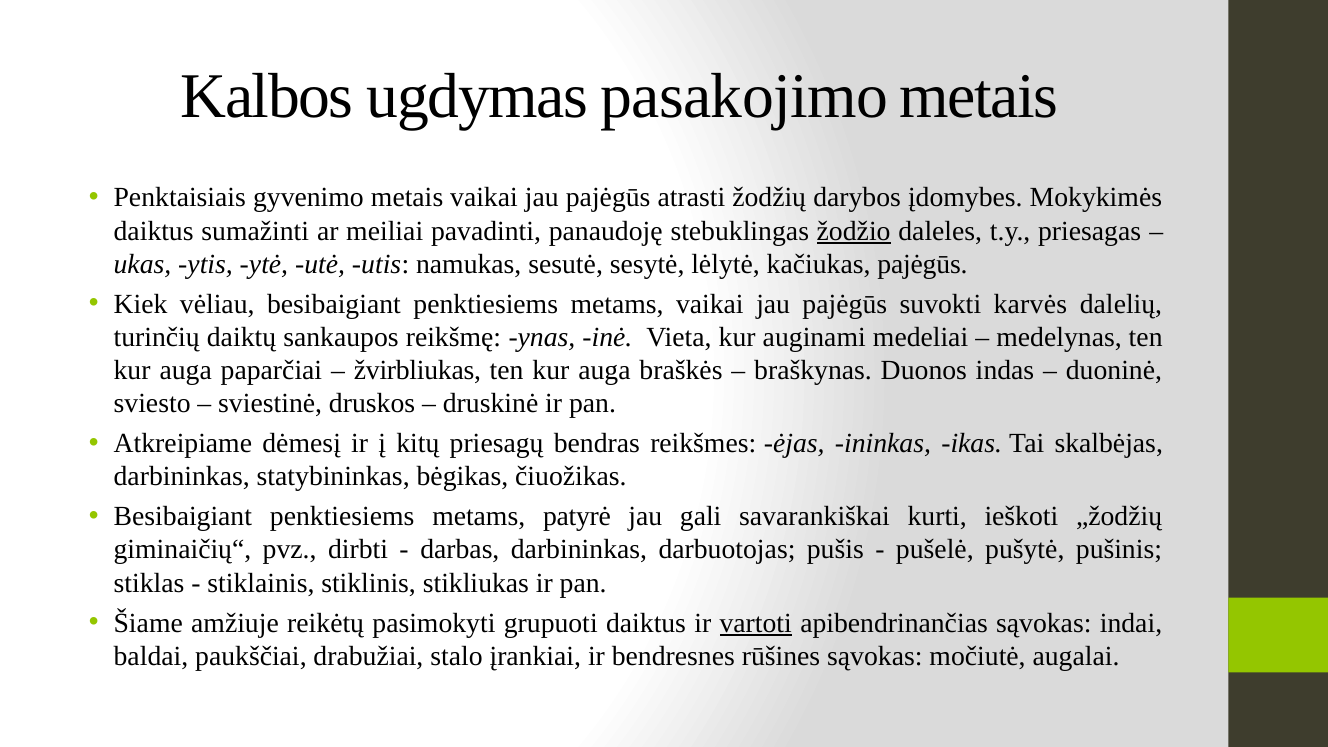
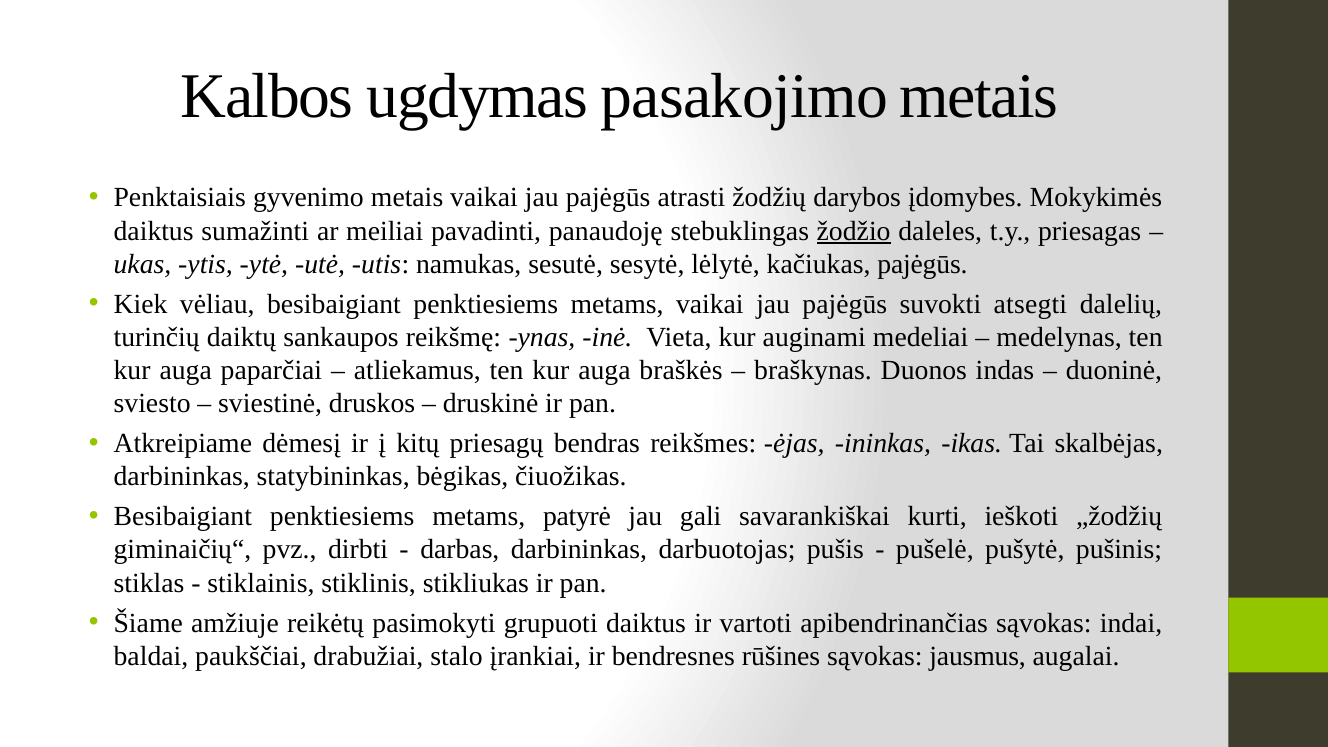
karvės: karvės -> atsegti
žvirbliukas: žvirbliukas -> atliekamus
vartoti underline: present -> none
močiutė: močiutė -> jausmus
